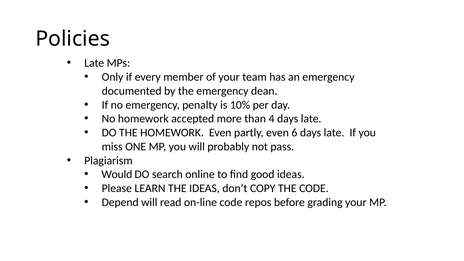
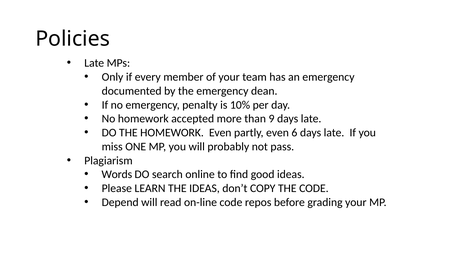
4: 4 -> 9
Would: Would -> Words
